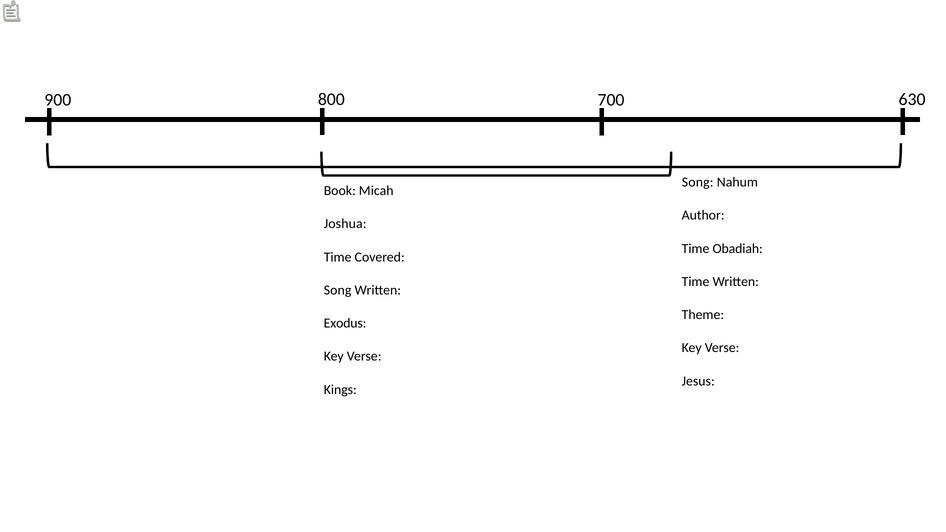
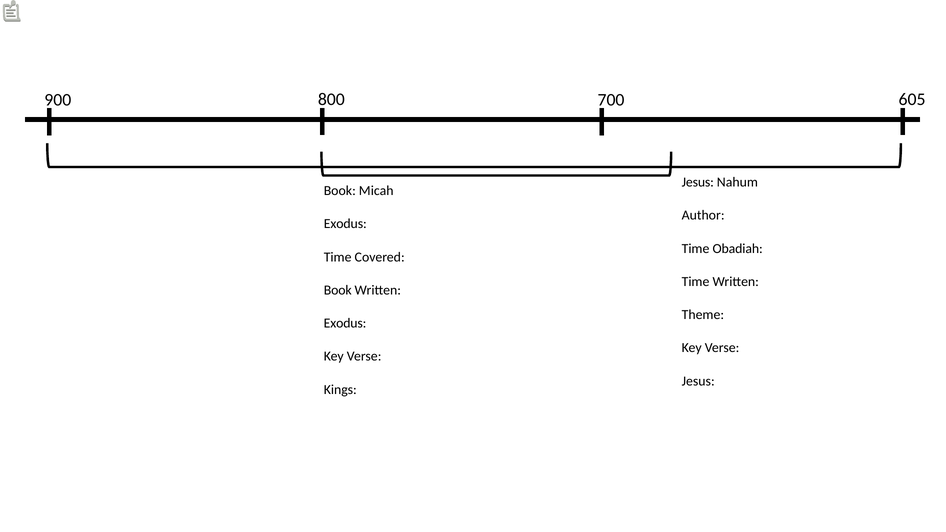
630: 630 -> 605
Song at (698, 182): Song -> Jesus
Joshua at (345, 224): Joshua -> Exodus
Song at (338, 290): Song -> Book
